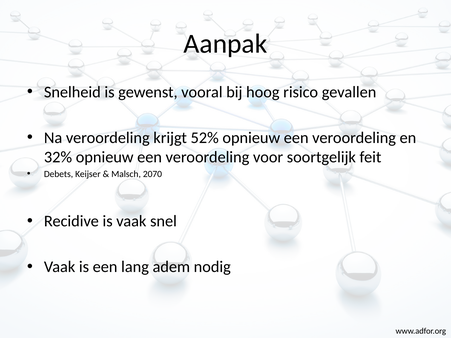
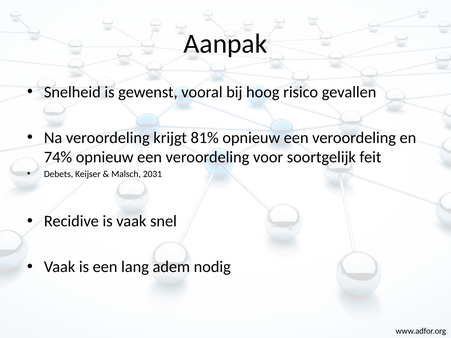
52%: 52% -> 81%
32%: 32% -> 74%
2070: 2070 -> 2031
